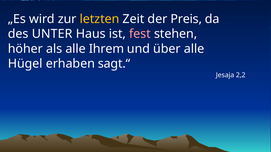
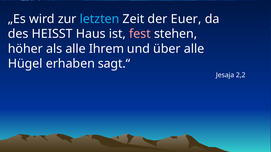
letzten colour: yellow -> light blue
Preis: Preis -> Euer
UNTER: UNTER -> HEISST
